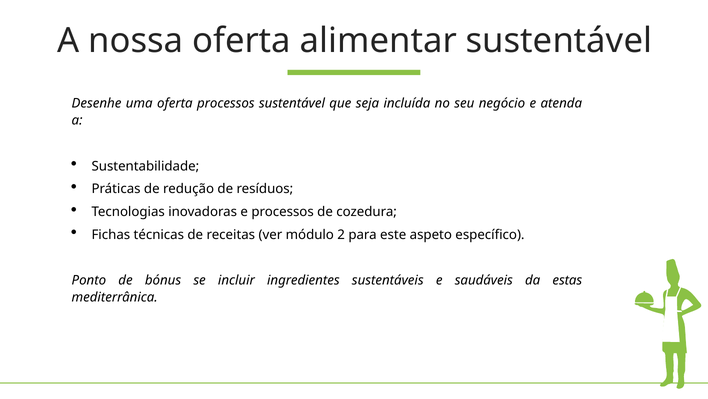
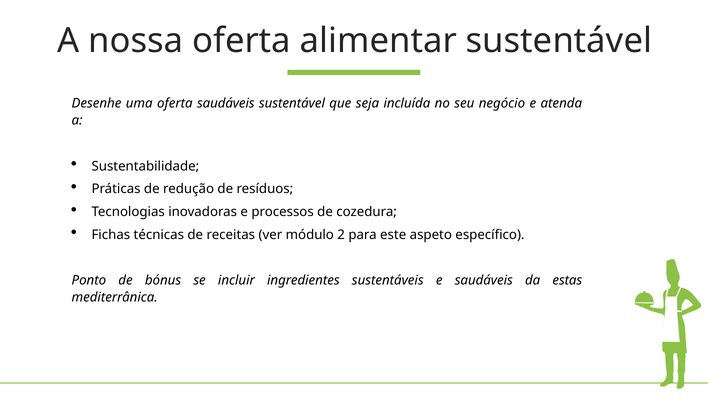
oferta processos: processos -> saudáveis
